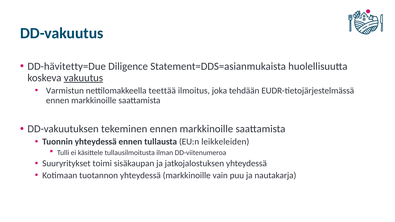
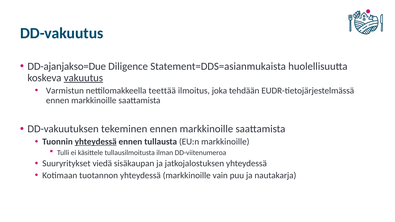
DD-hävitetty=Due: DD-hävitetty=Due -> DD-ajanjakso=Due
yhteydessä at (96, 142) underline: none -> present
EU:n leikkeleiden: leikkeleiden -> markkinoille
toimi: toimi -> viedä
